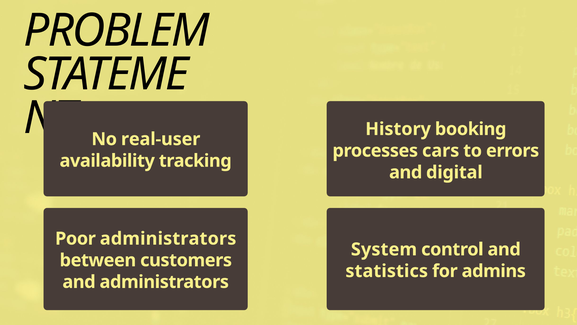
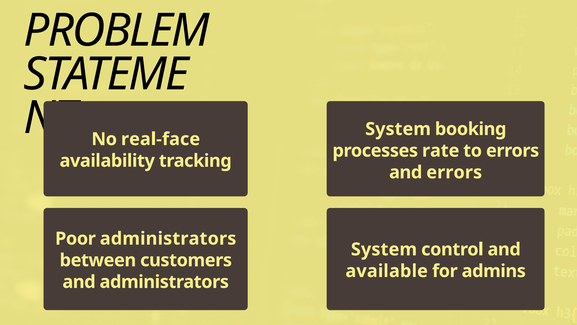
real-user: real-user -> real-face
History at (398, 129): History -> System
cars: cars -> rate
and digital: digital -> errors
statistics: statistics -> available
